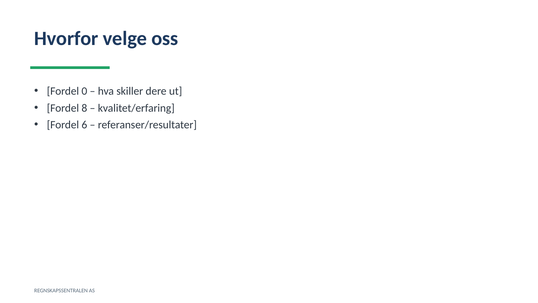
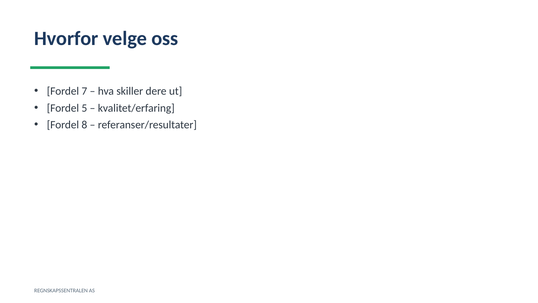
0: 0 -> 7
8: 8 -> 5
6: 6 -> 8
